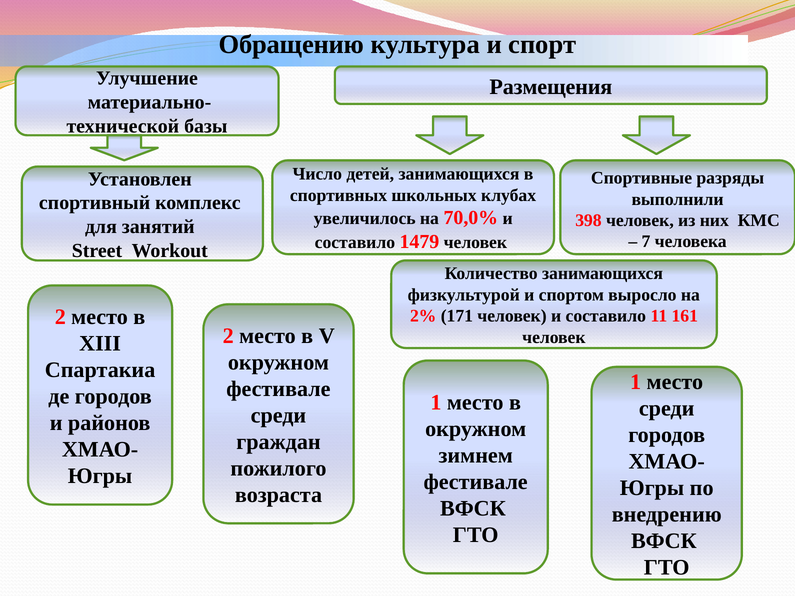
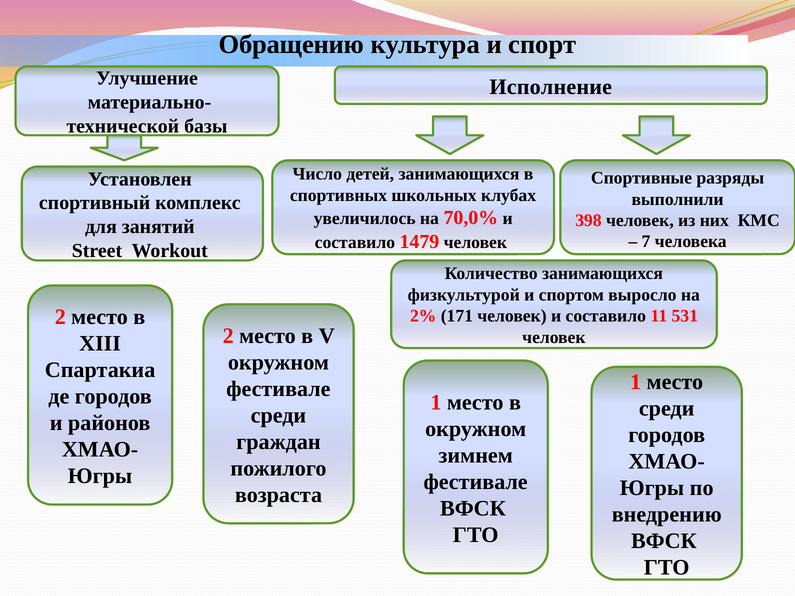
Размещения: Размещения -> Исполнение
161: 161 -> 531
